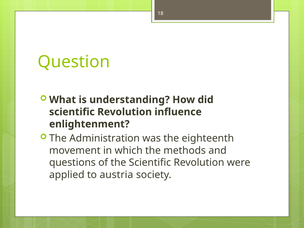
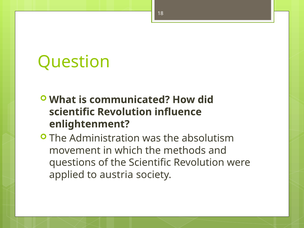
understanding: understanding -> communicated
eighteenth: eighteenth -> absolutism
